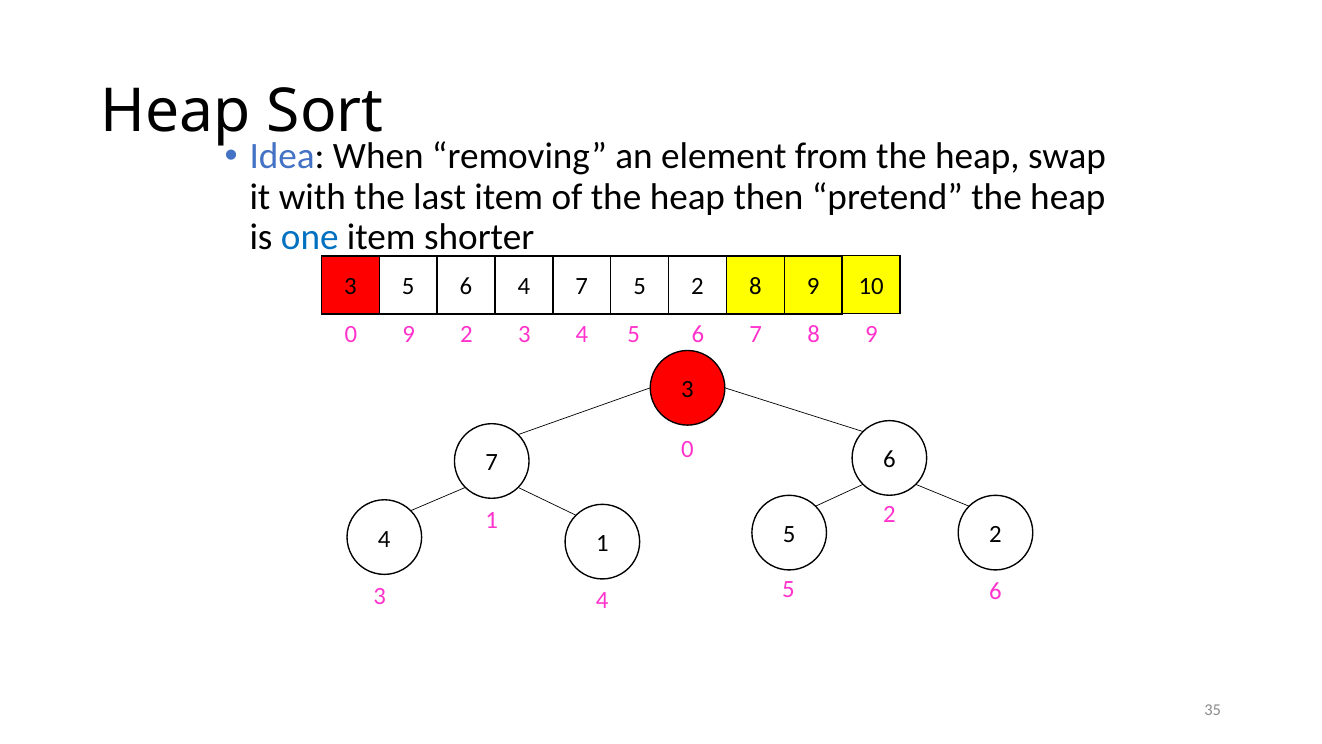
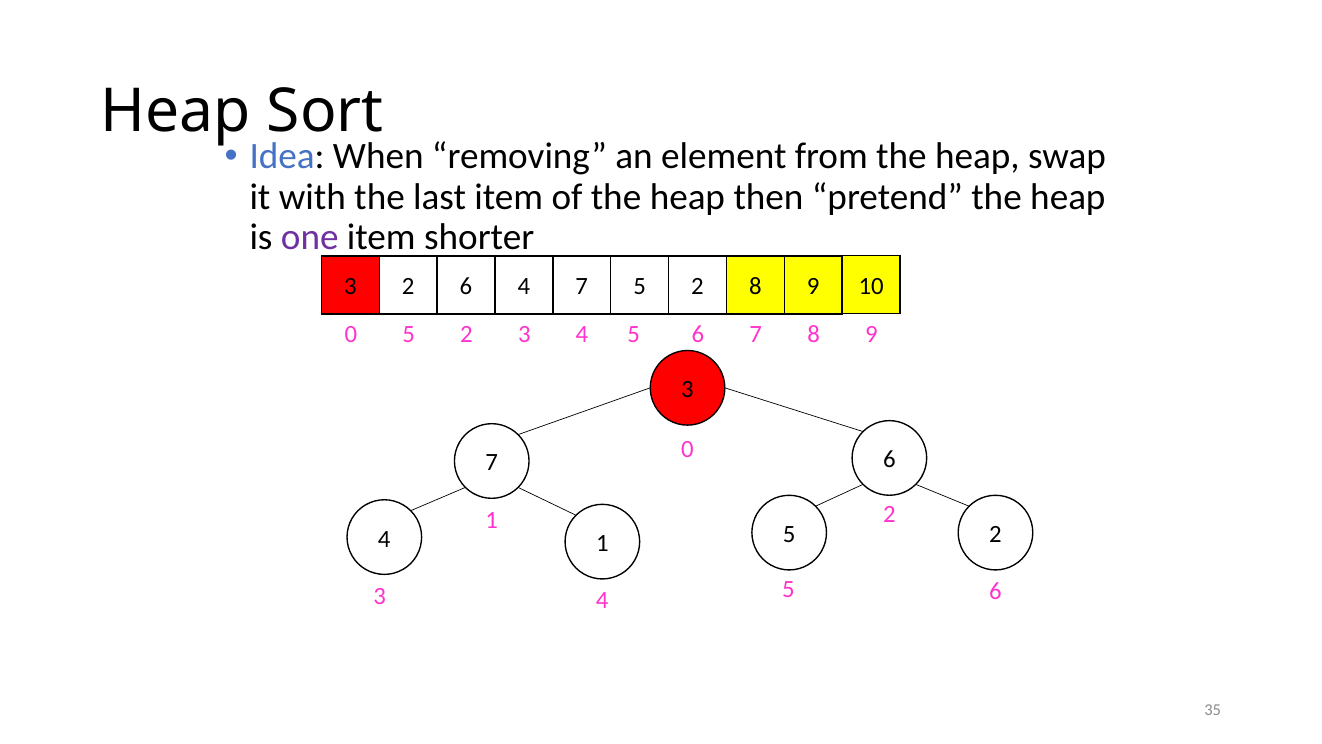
one colour: blue -> purple
5 at (408, 287): 5 -> 2
0 9: 9 -> 5
